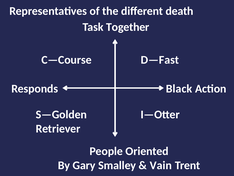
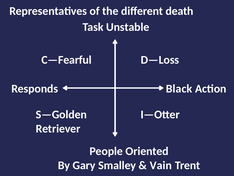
Together: Together -> Unstable
C—Course: C—Course -> C—Fearful
D—Fast: D—Fast -> D—Loss
